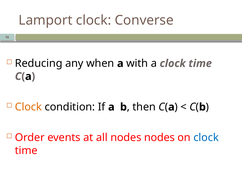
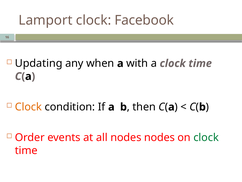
Converse: Converse -> Facebook
Reducing: Reducing -> Updating
clock at (206, 137) colour: blue -> green
